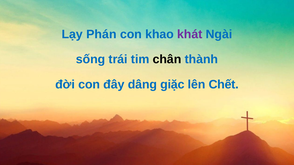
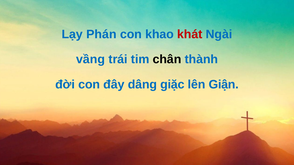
khát colour: purple -> red
sống: sống -> vầng
Chết: Chết -> Giận
